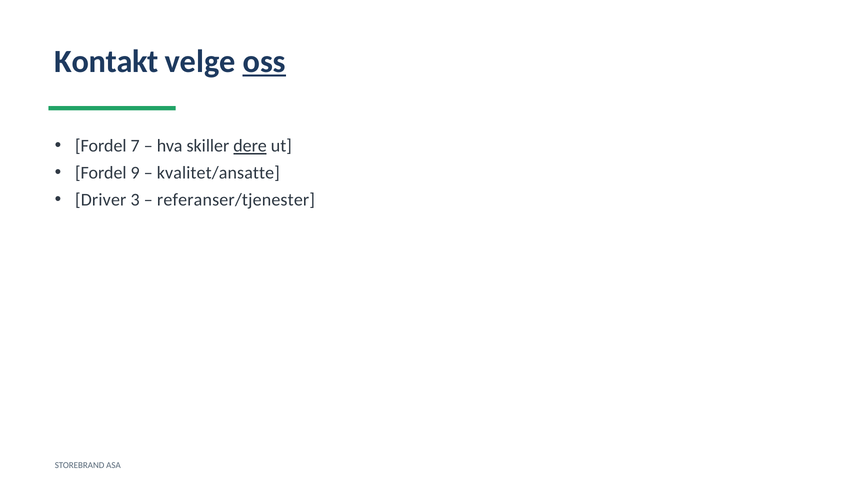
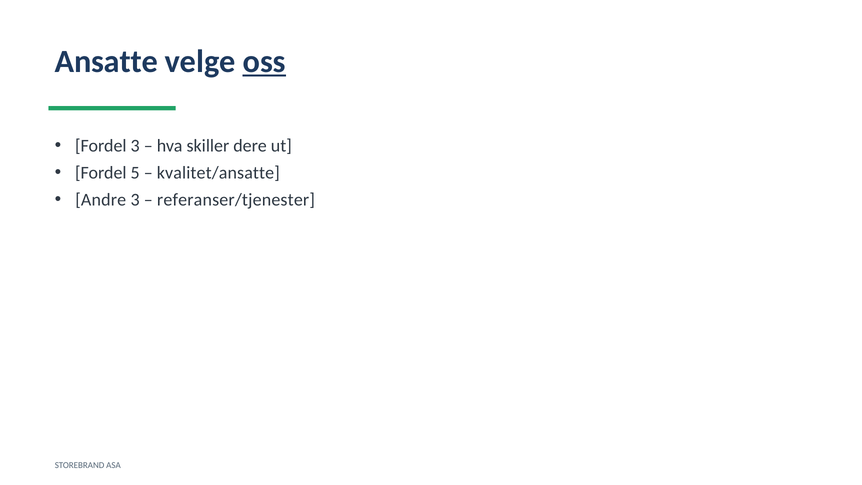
Kontakt: Kontakt -> Ansatte
Fordel 7: 7 -> 3
dere underline: present -> none
9: 9 -> 5
Driver: Driver -> Andre
